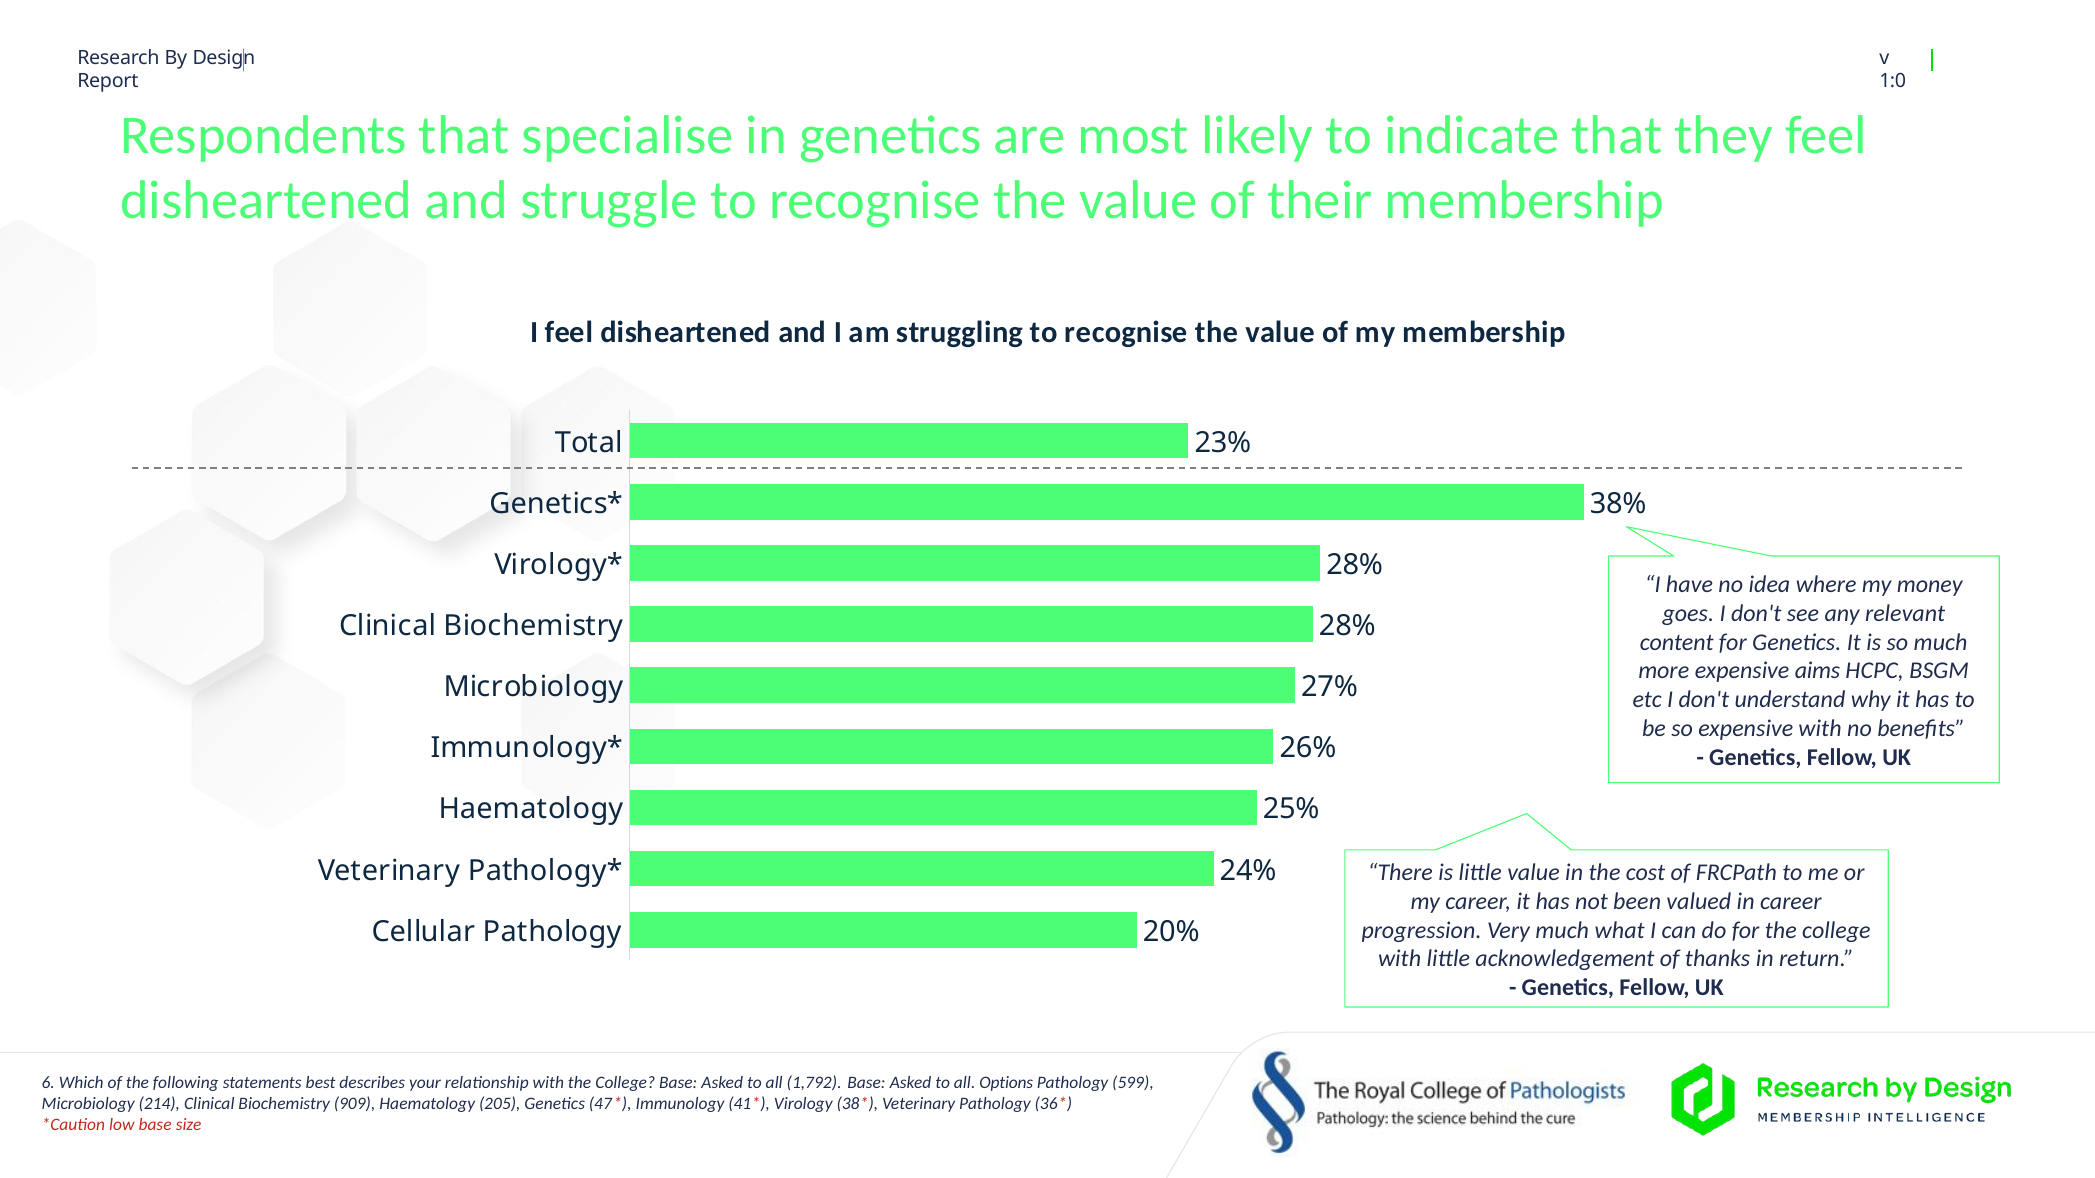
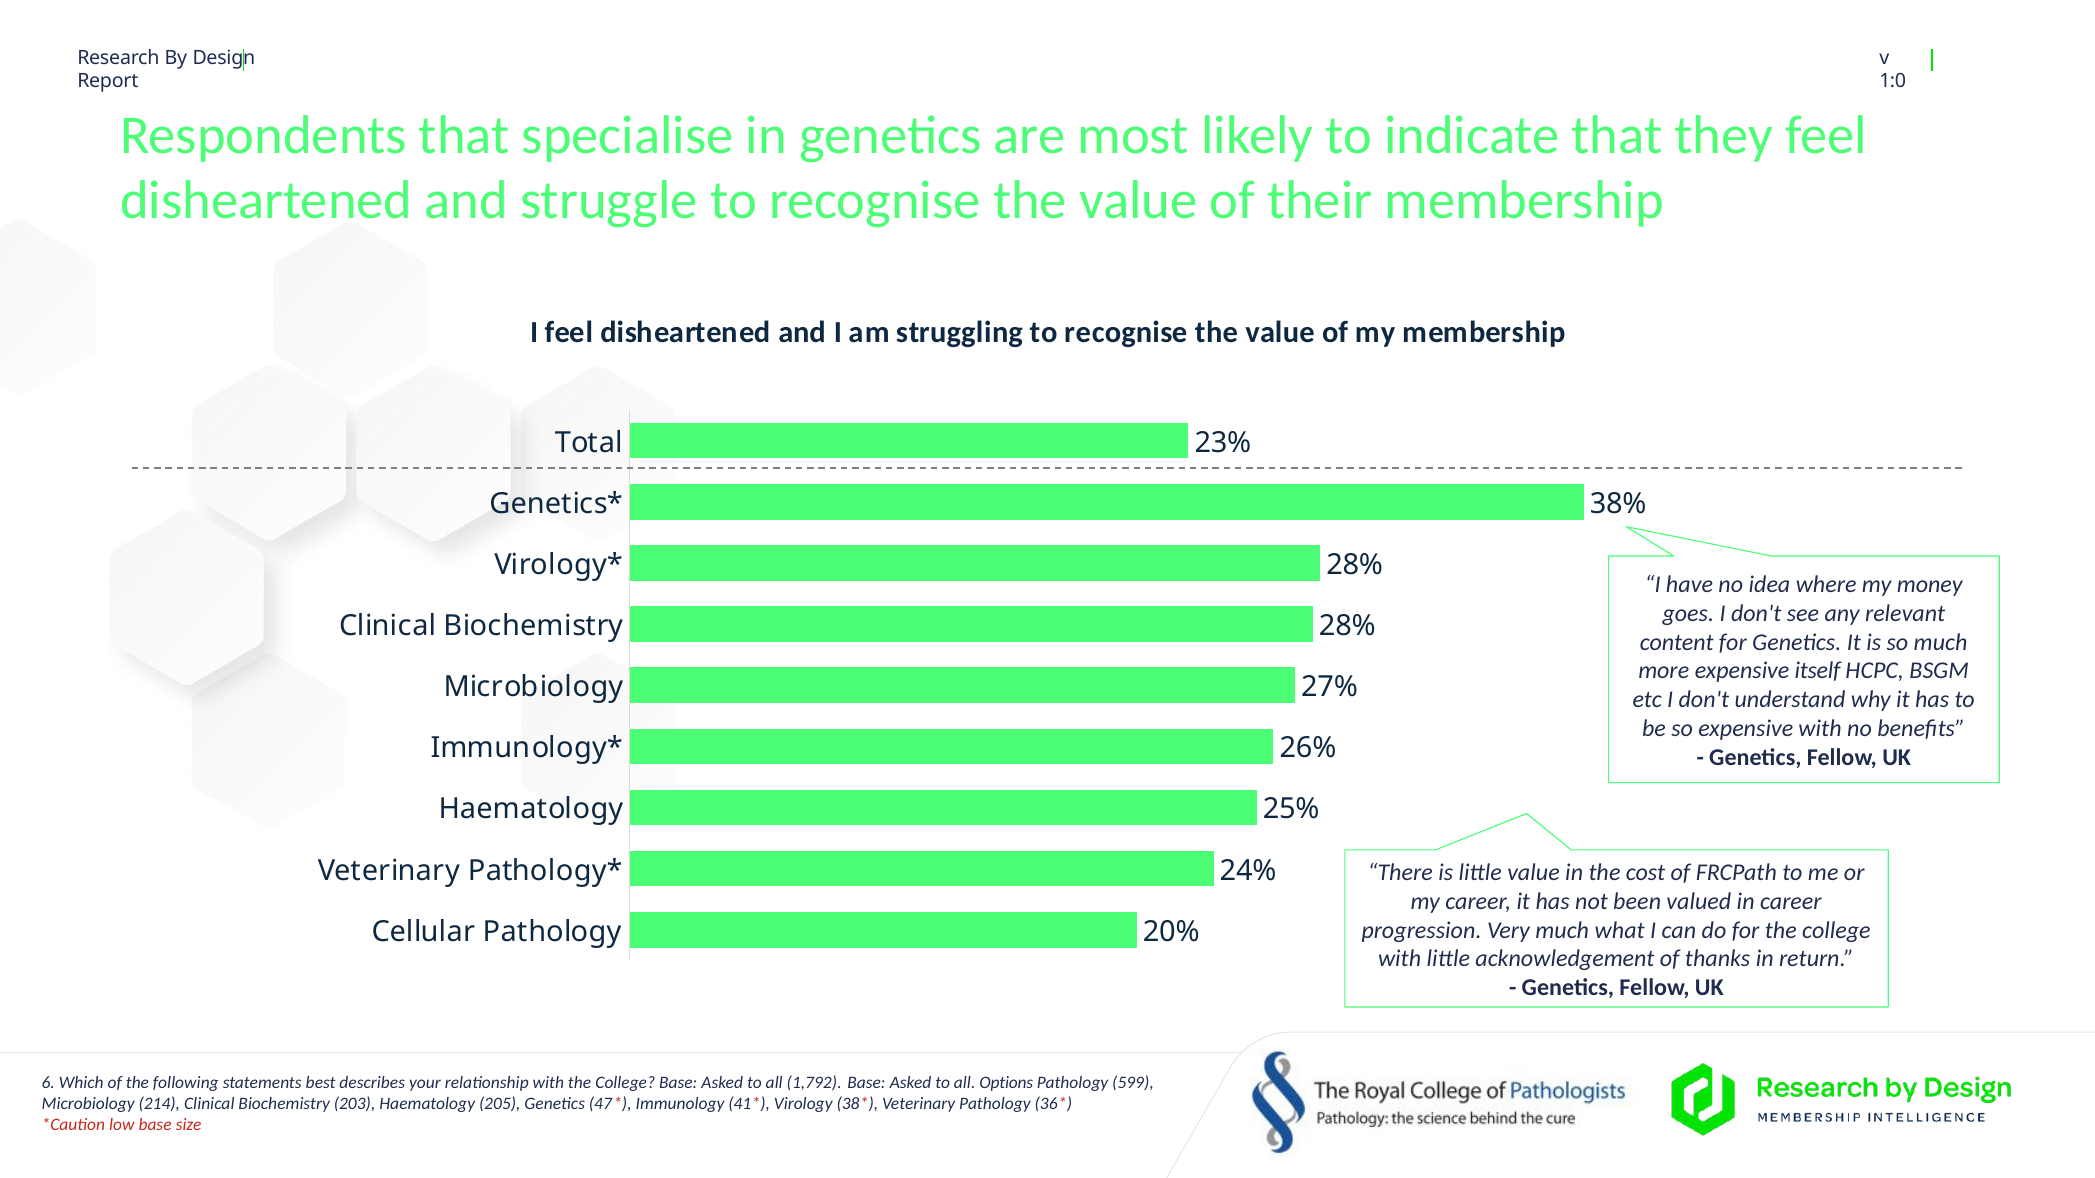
aims: aims -> itself
909: 909 -> 203
